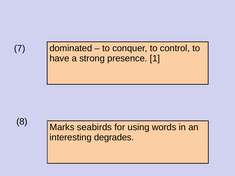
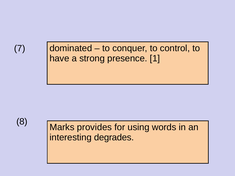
seabirds: seabirds -> provides
